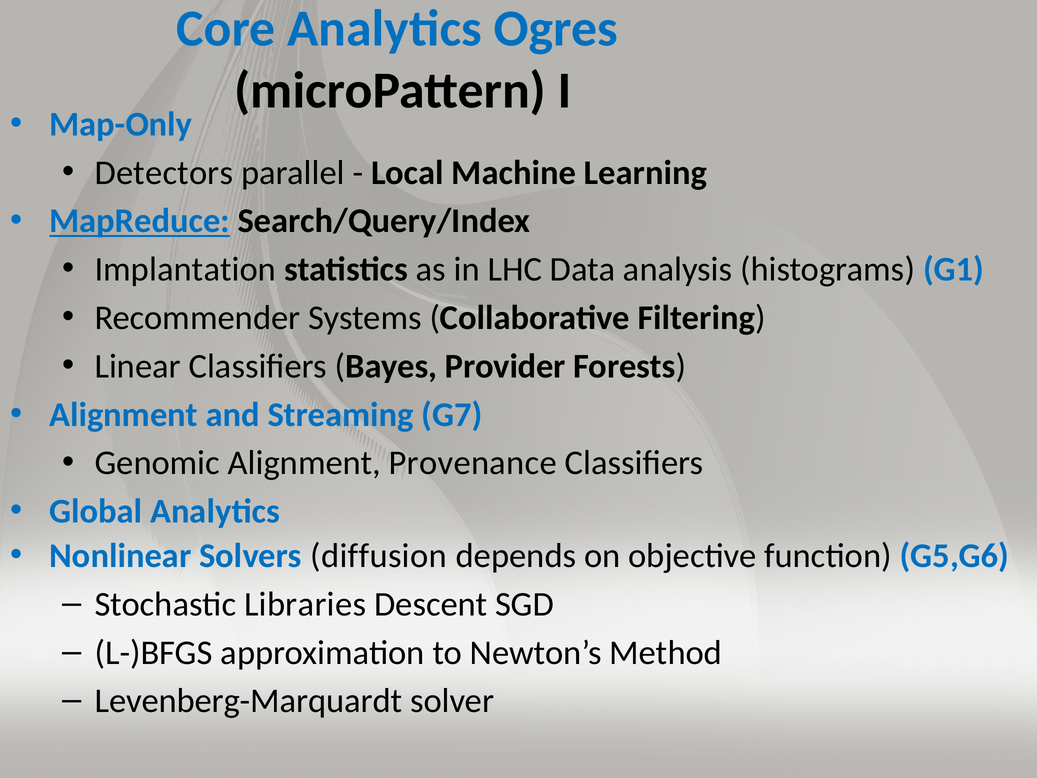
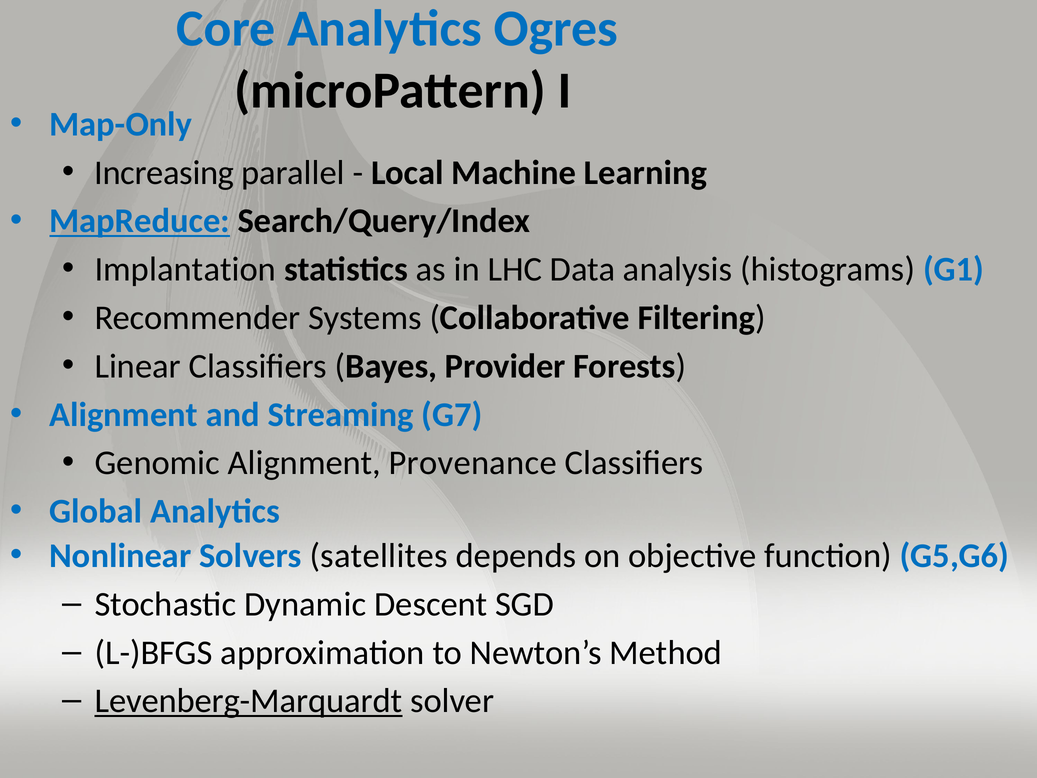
Detectors: Detectors -> Increasing
diffusion: diffusion -> satellites
Libraries: Libraries -> Dynamic
Levenberg-Marquardt underline: none -> present
